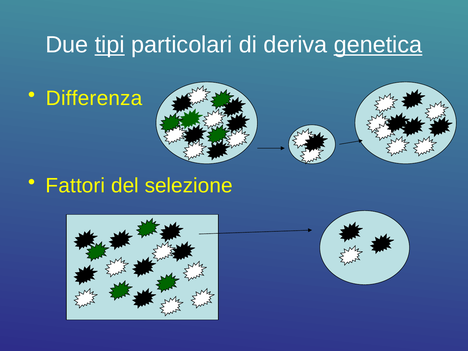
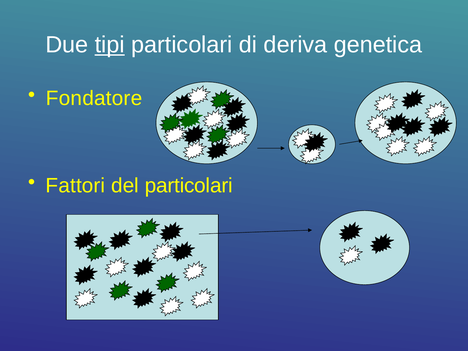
genetica underline: present -> none
Differenza: Differenza -> Fondatore
del selezione: selezione -> particolari
